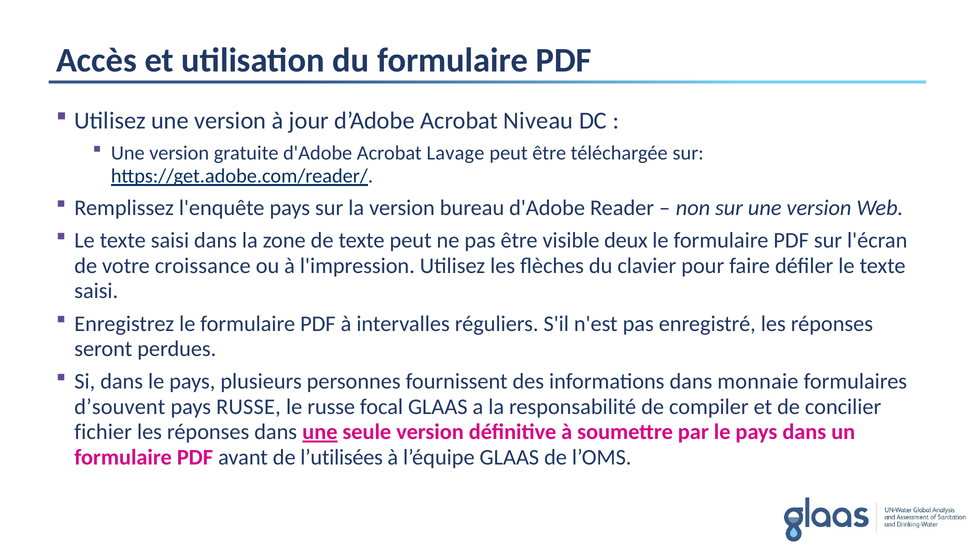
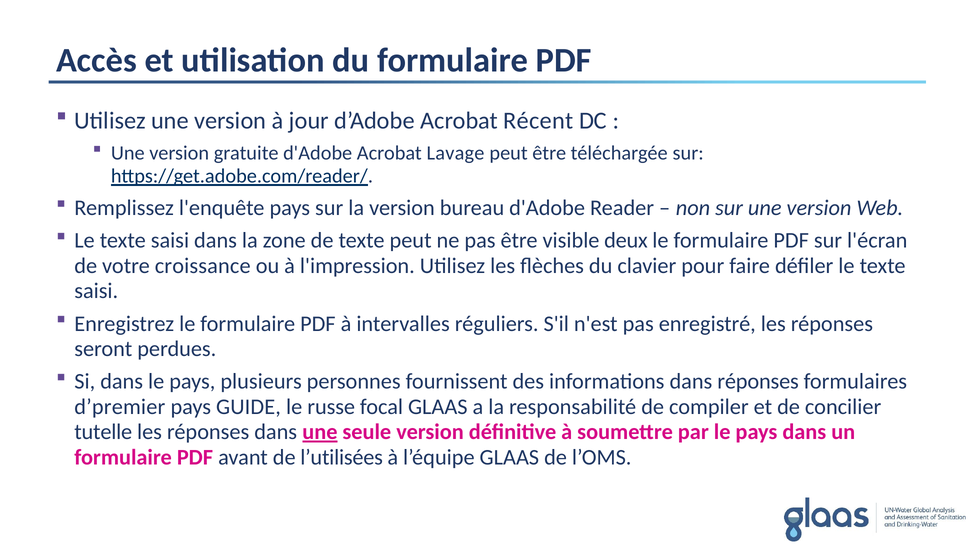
Niveau: Niveau -> Récent
dans monnaie: monnaie -> réponses
d’souvent: d’souvent -> d’premier
pays RUSSE: RUSSE -> GUIDE
fichier: fichier -> tutelle
